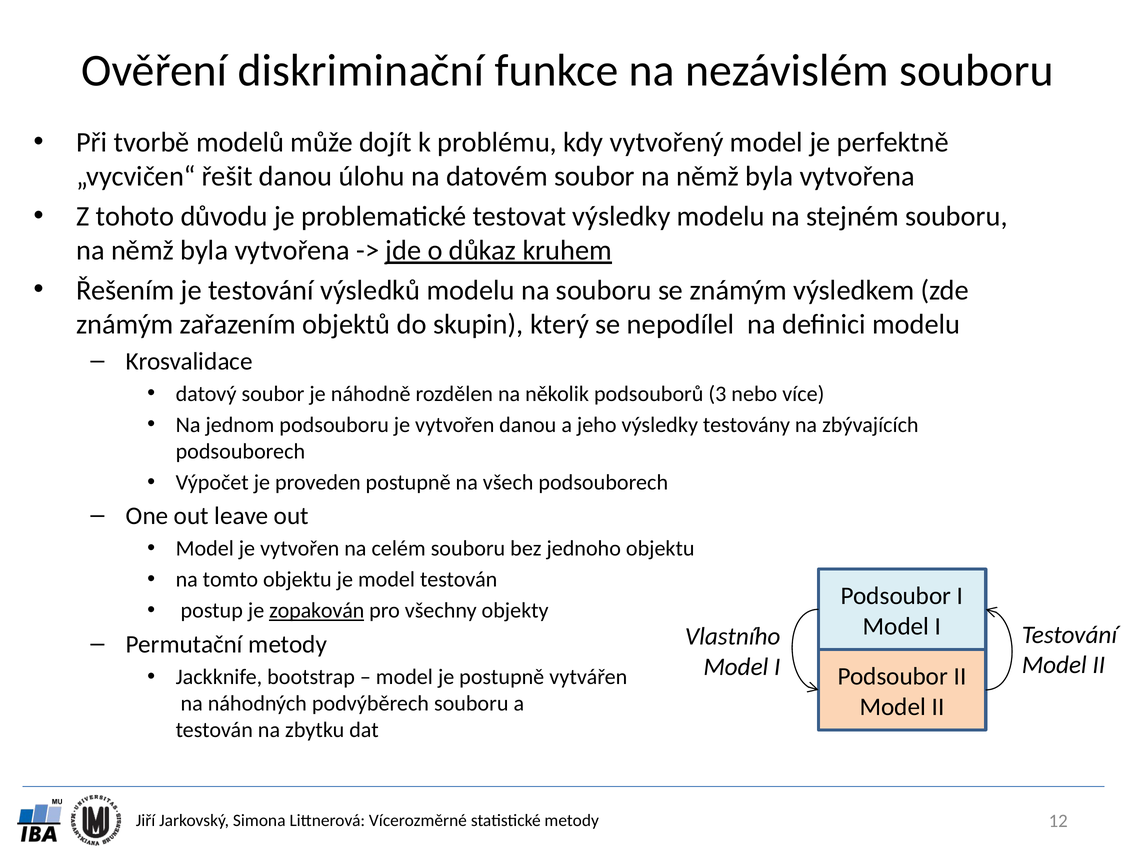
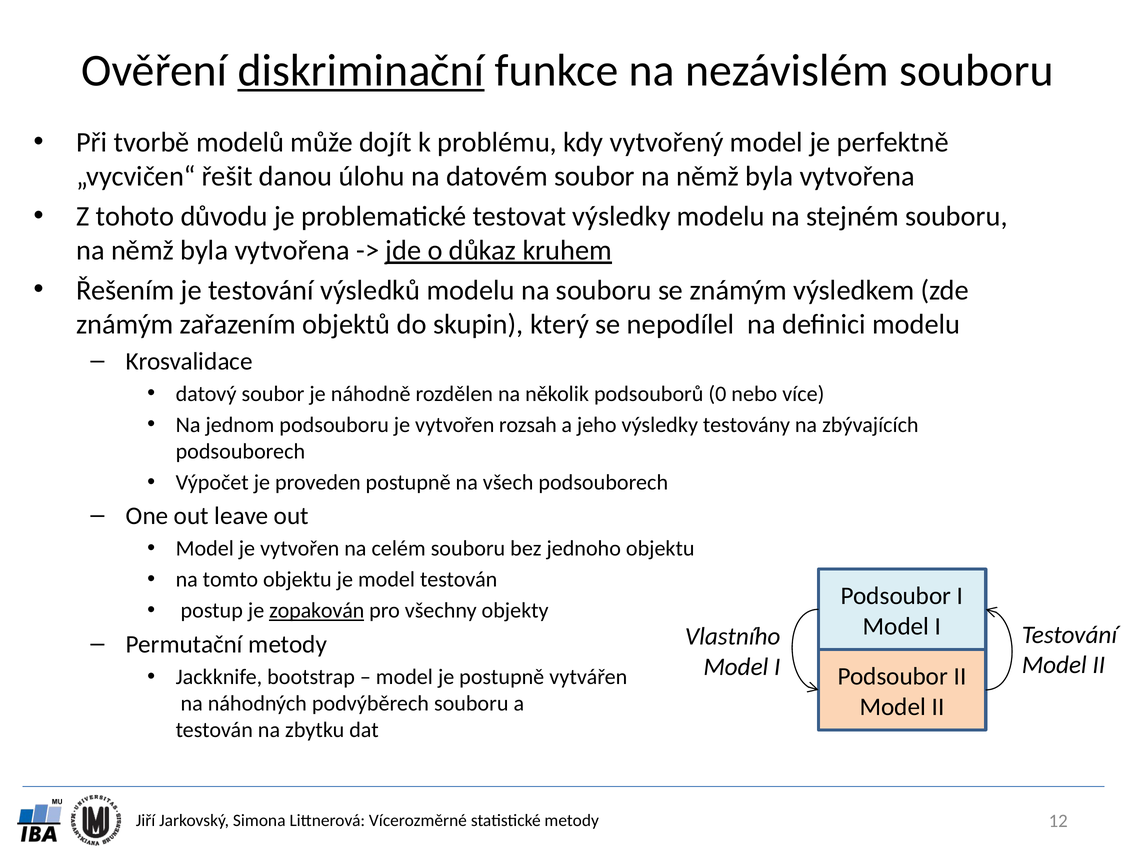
diskriminační underline: none -> present
3: 3 -> 0
vytvořen danou: danou -> rozsah
